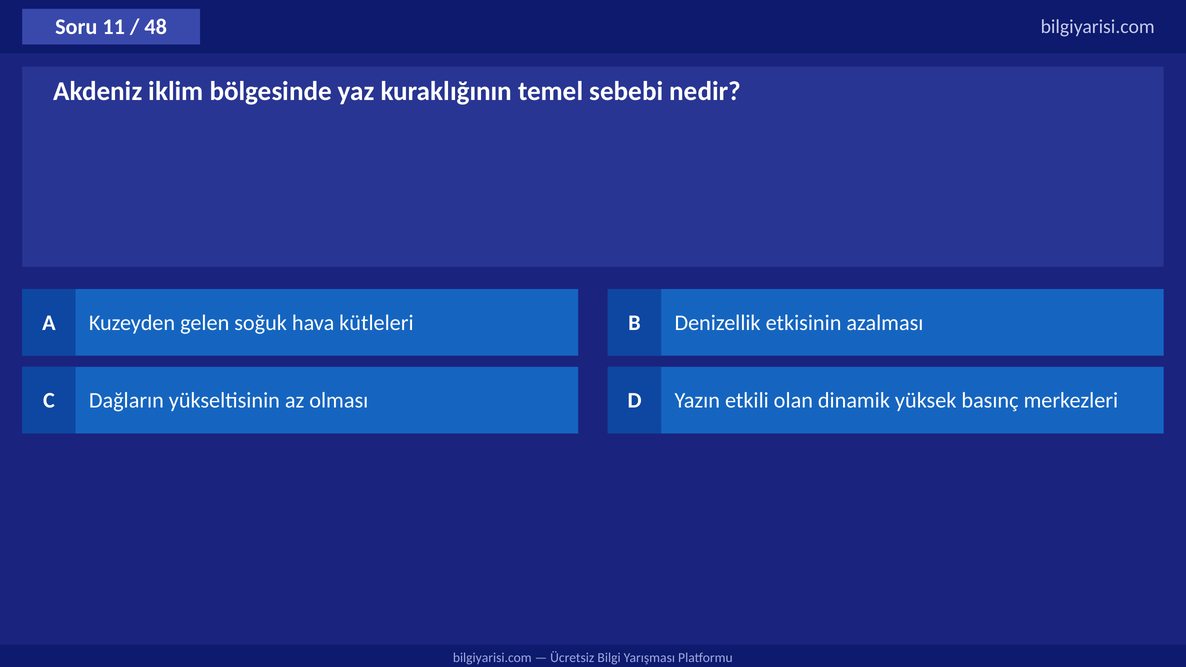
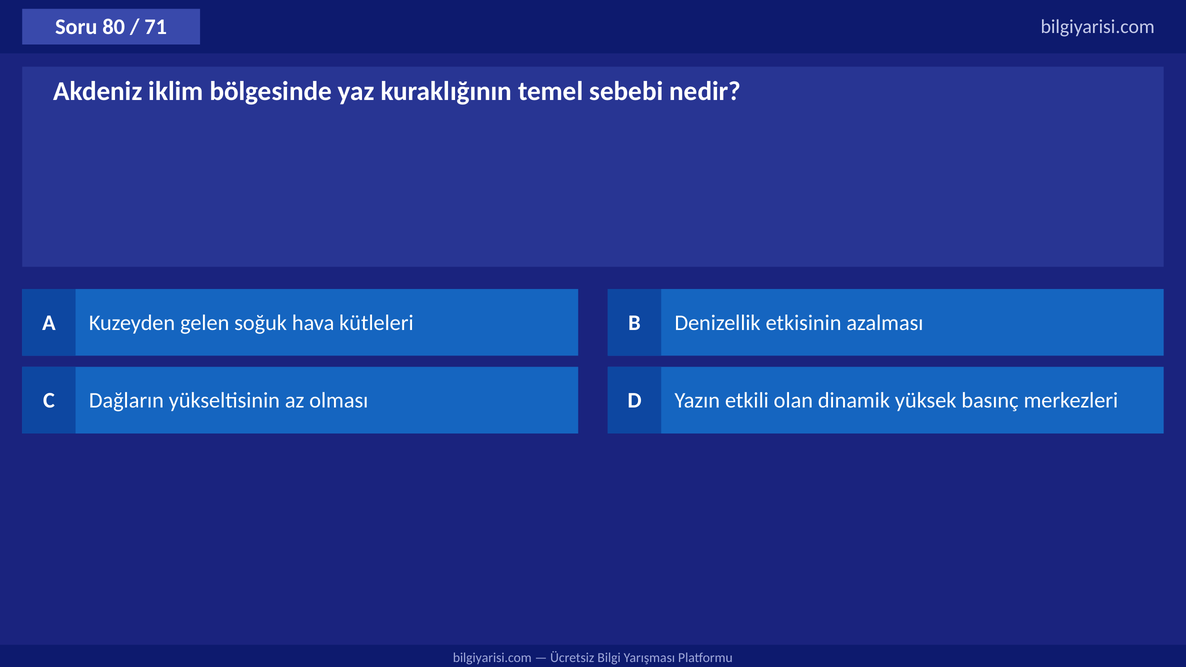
11: 11 -> 80
48: 48 -> 71
